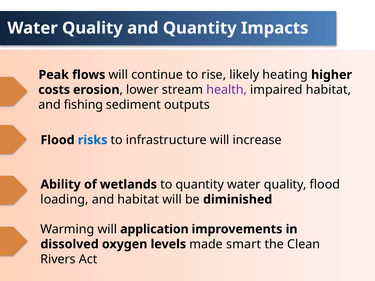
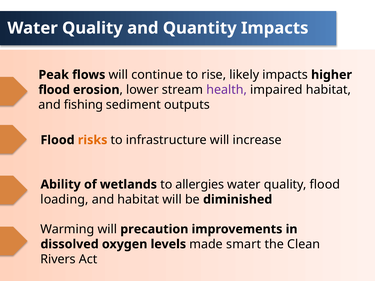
likely heating: heating -> impacts
costs at (54, 90): costs -> flood
risks colour: blue -> orange
to quantity: quantity -> allergies
application: application -> precaution
